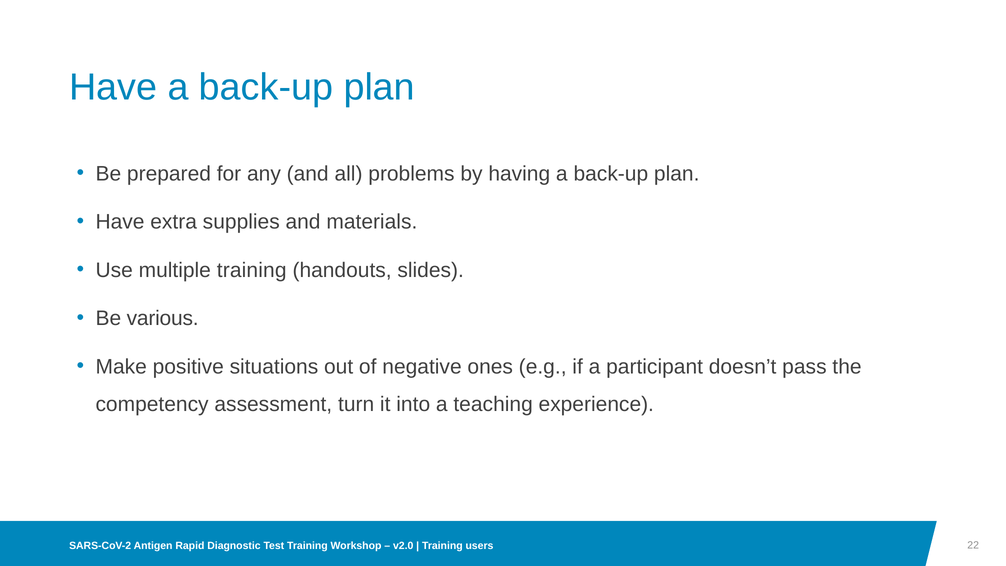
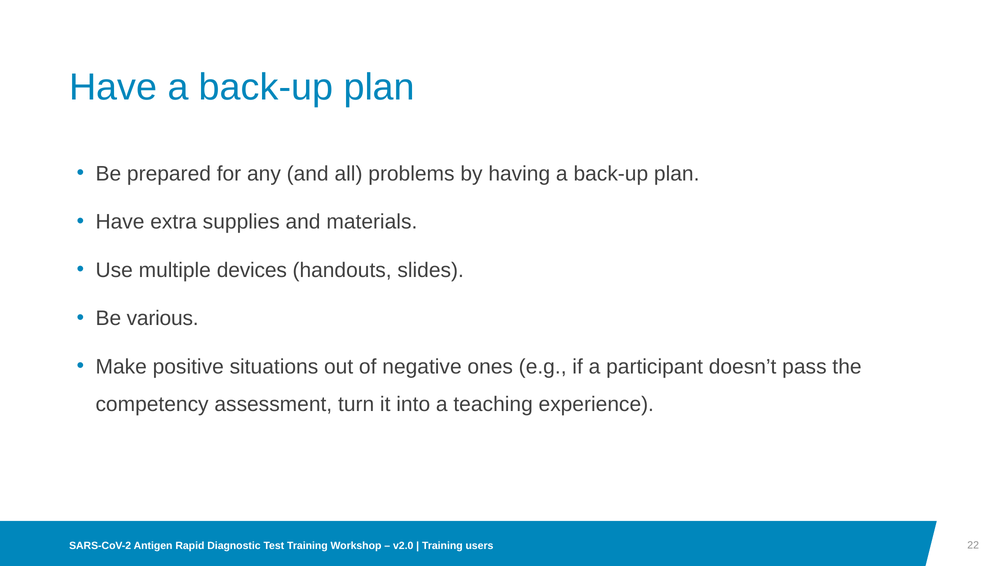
multiple training: training -> devices
